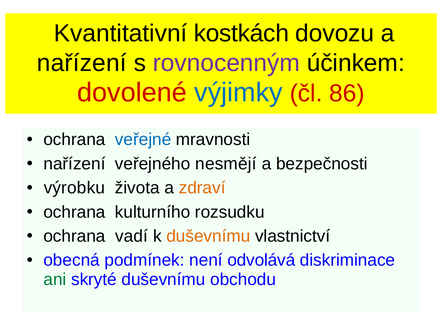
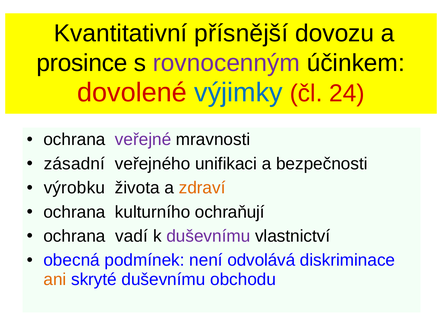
kostkách: kostkách -> přísnější
nařízení at (82, 63): nařízení -> prosince
86: 86 -> 24
veřejné colour: blue -> purple
nařízení at (74, 164): nařízení -> zásadní
nesmějí: nesmějí -> unifikaci
rozsudku: rozsudku -> ochraňují
duševnímu at (208, 236) colour: orange -> purple
ani colour: green -> orange
